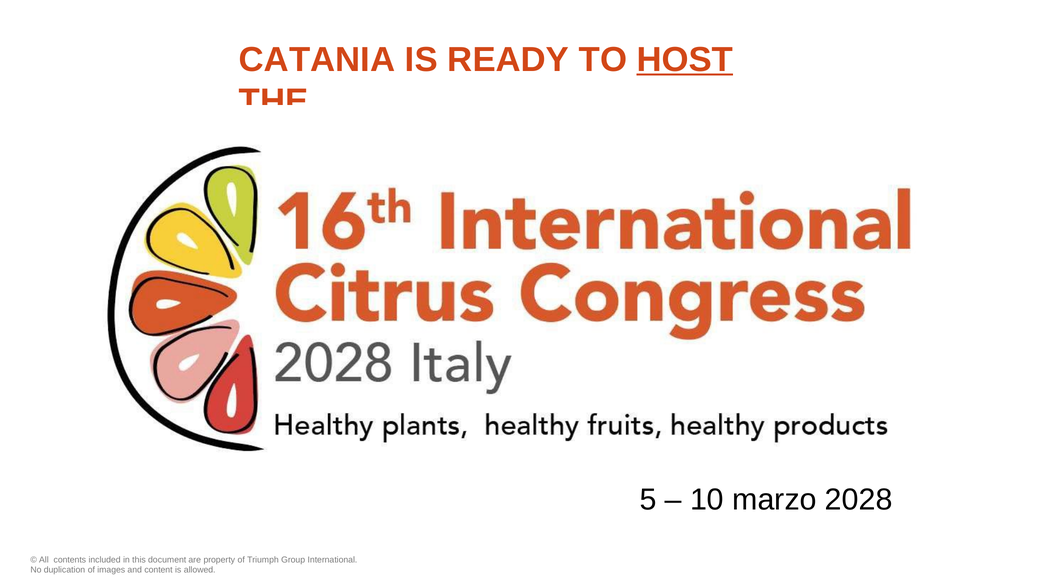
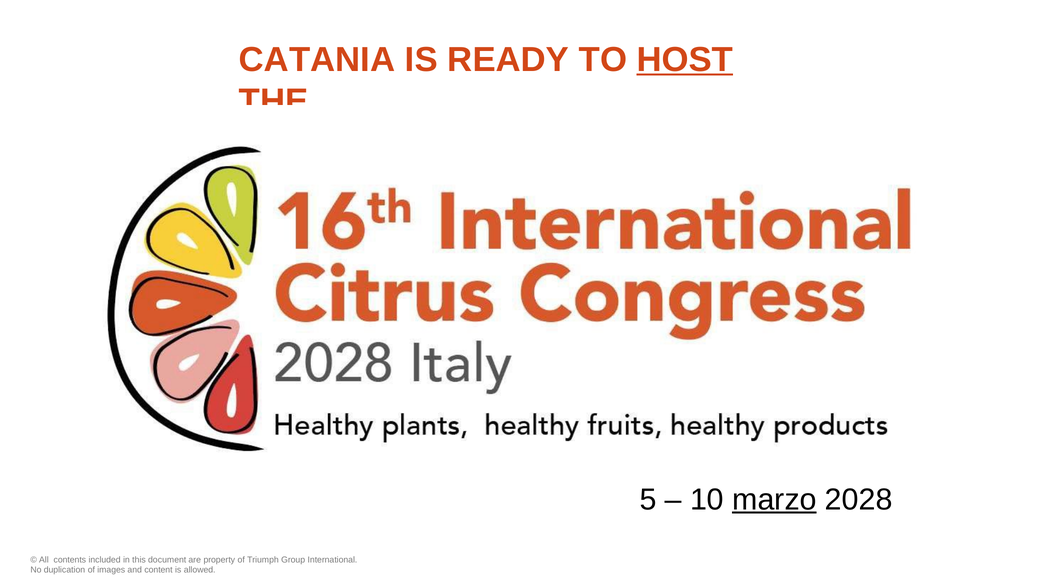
marzo underline: none -> present
